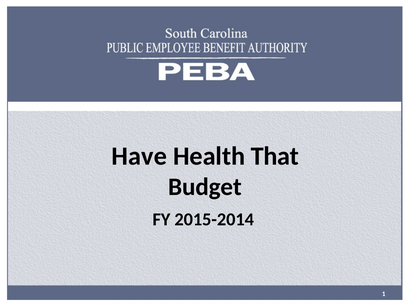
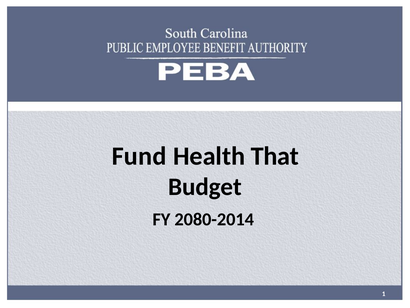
Have: Have -> Fund
2015-2014: 2015-2014 -> 2080-2014
